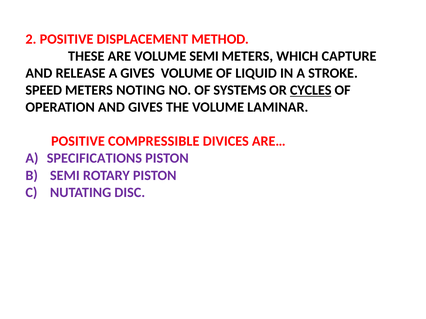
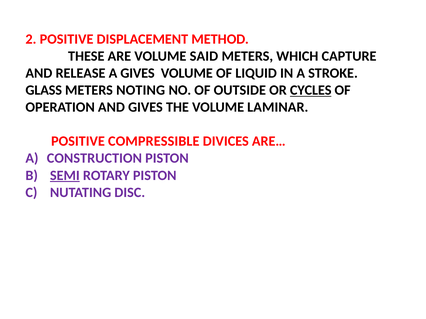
VOLUME SEMI: SEMI -> SAID
SPEED: SPEED -> GLASS
SYSTEMS: SYSTEMS -> OUTSIDE
SPECIFICATIONS: SPECIFICATIONS -> CONSTRUCTION
SEMI at (65, 176) underline: none -> present
